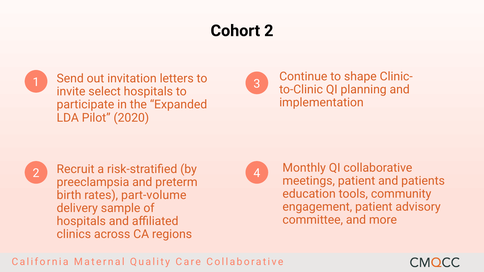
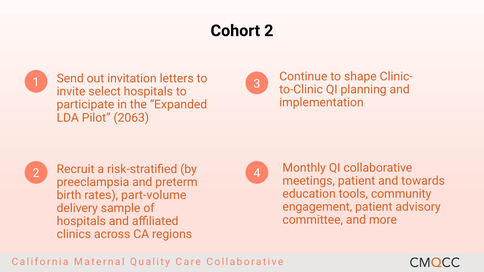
2020: 2020 -> 2063
patients: patients -> towards
